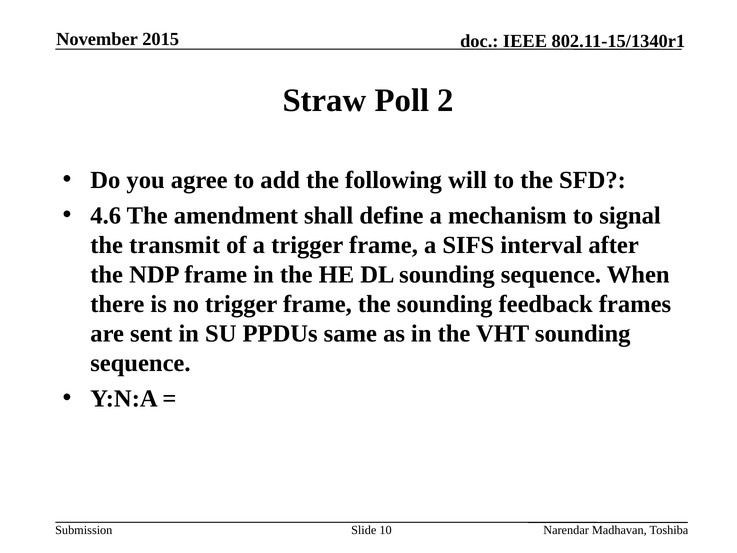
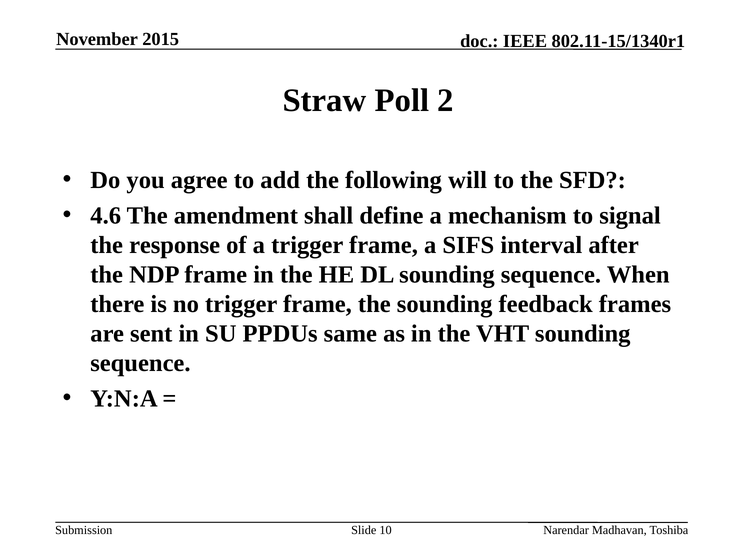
transmit: transmit -> response
